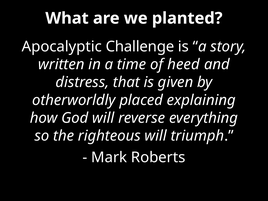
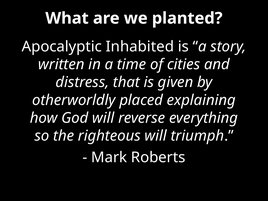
Challenge: Challenge -> Inhabited
heed: heed -> cities
